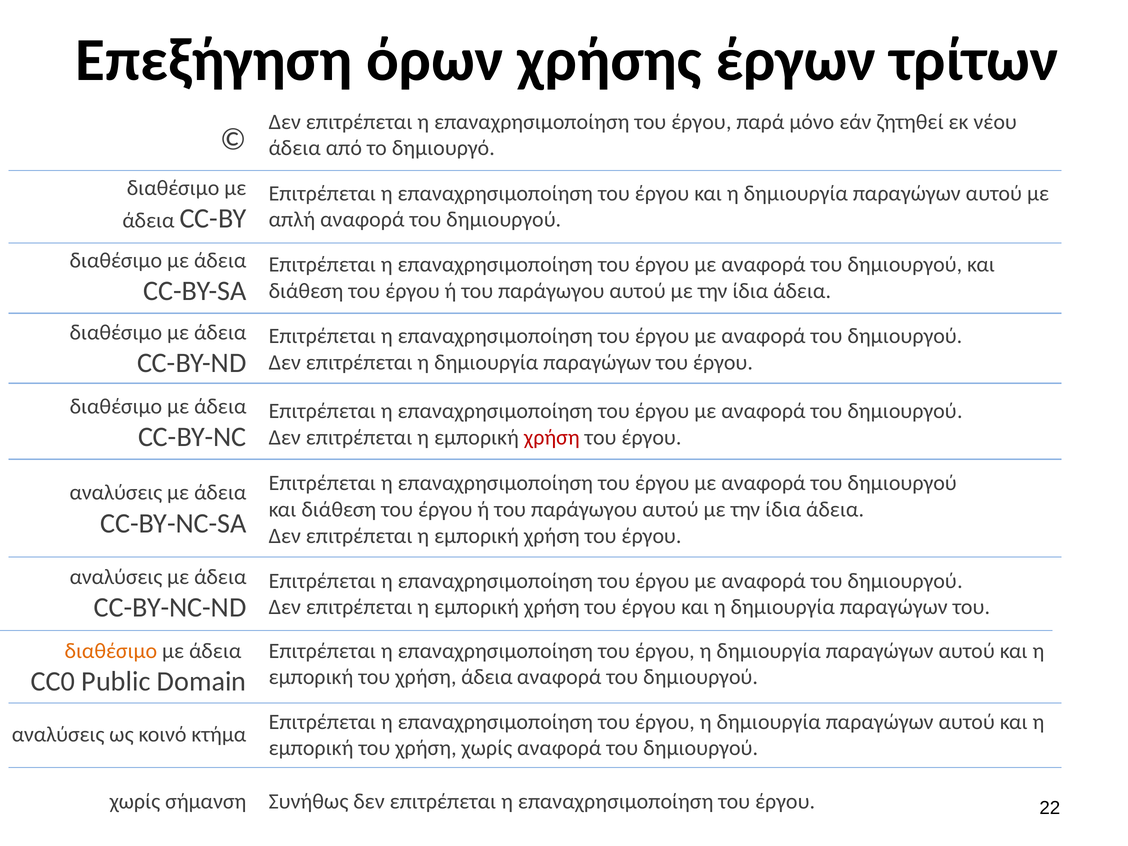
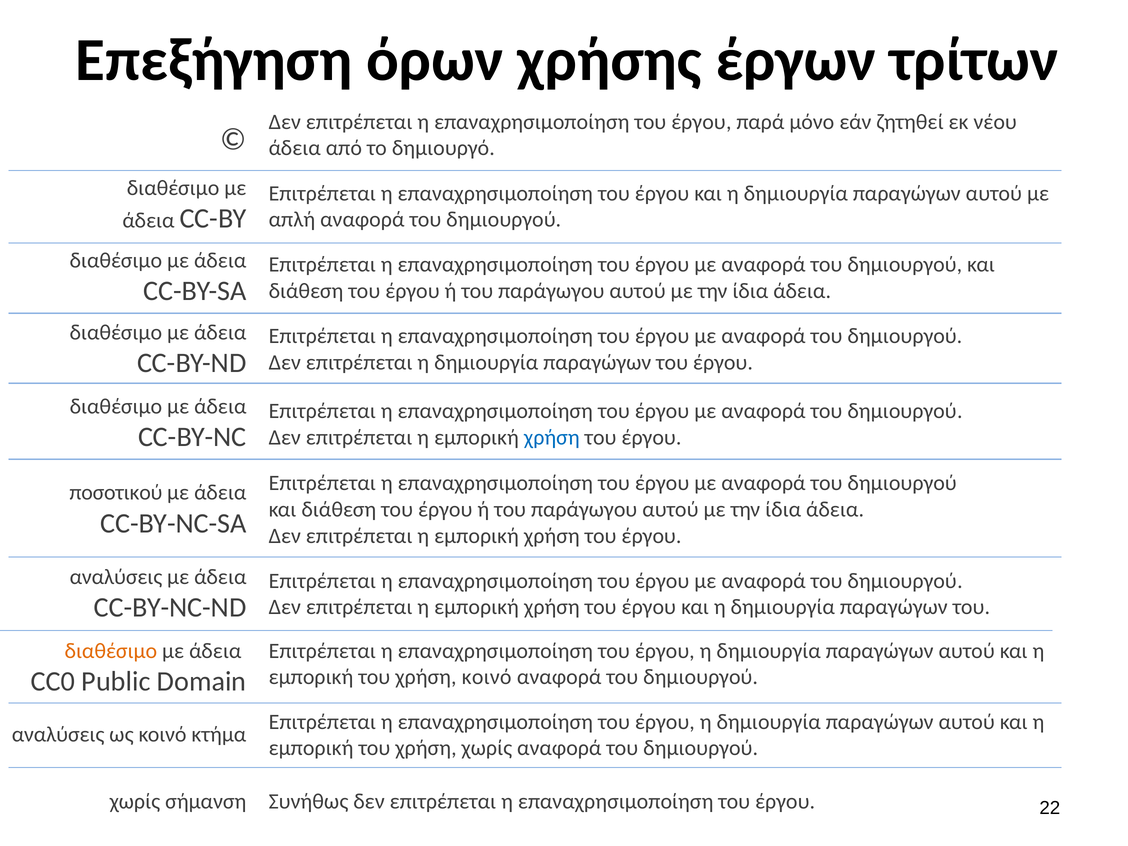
χρήση at (552, 437) colour: red -> blue
αναλύσεις at (116, 493): αναλύσεις -> ποσοτικού
χρήση άδεια: άδεια -> κοινό
